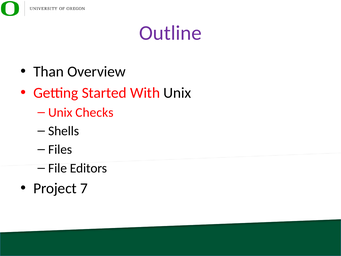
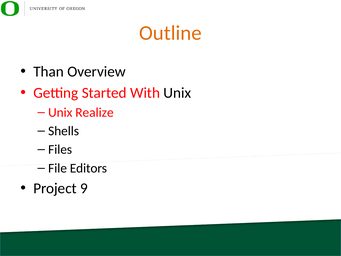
Outline colour: purple -> orange
Checks: Checks -> Realize
7: 7 -> 9
